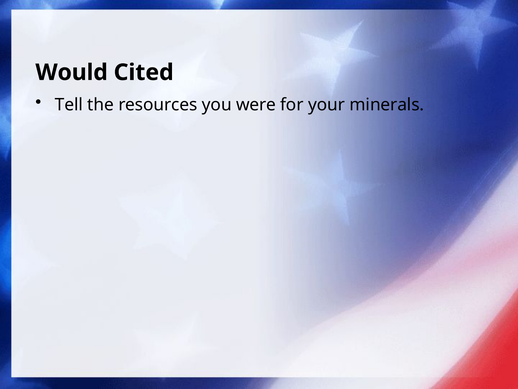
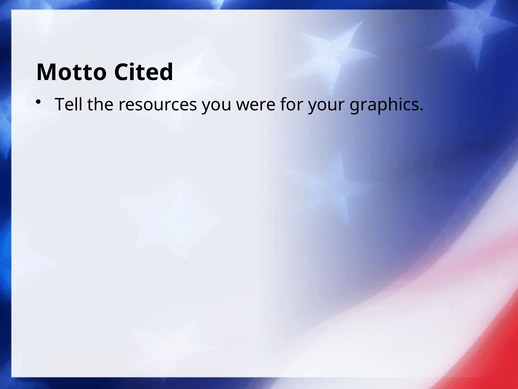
Would: Would -> Motto
minerals: minerals -> graphics
